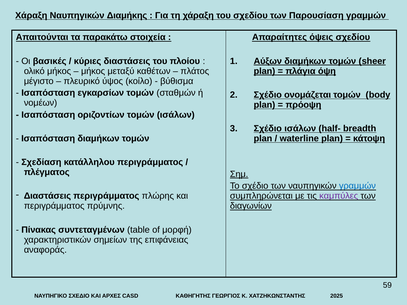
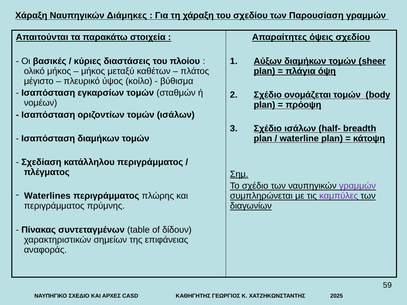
Διαμήκης: Διαμήκης -> Διάμηκες
γραμμών at (357, 186) colour: blue -> purple
Διαστάσεις at (47, 196): Διαστάσεις -> Waterlines
μορφή: μορφή -> δίδουν
